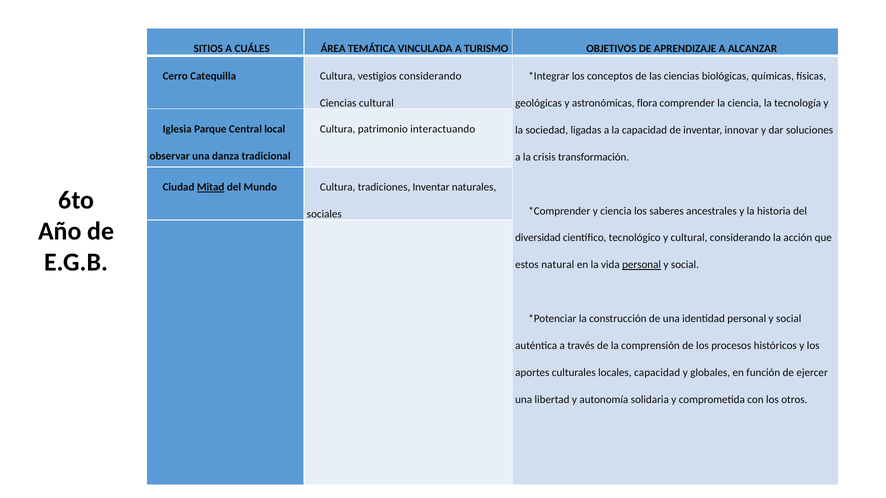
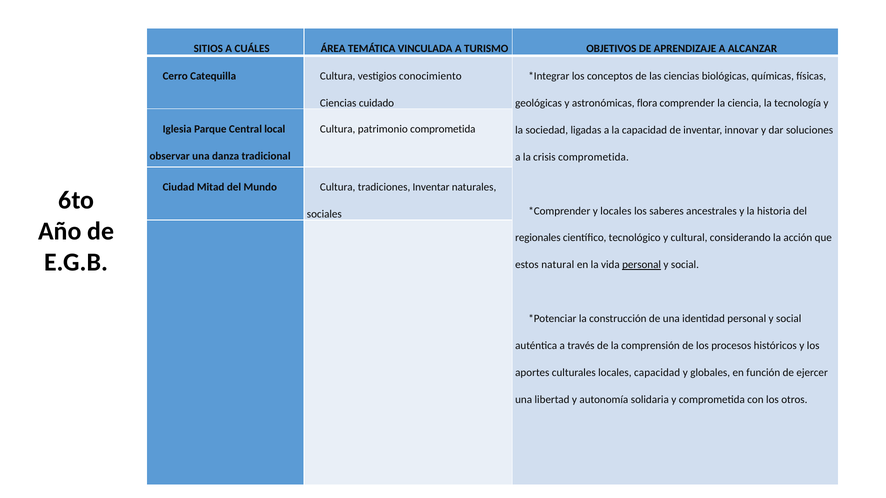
vestigios considerando: considerando -> conocimiento
Ciencias cultural: cultural -> cuidado
patrimonio interactuando: interactuando -> comprometida
crisis transformación: transformación -> comprometida
Mitad underline: present -> none
y ciencia: ciencia -> locales
diversidad: diversidad -> regionales
